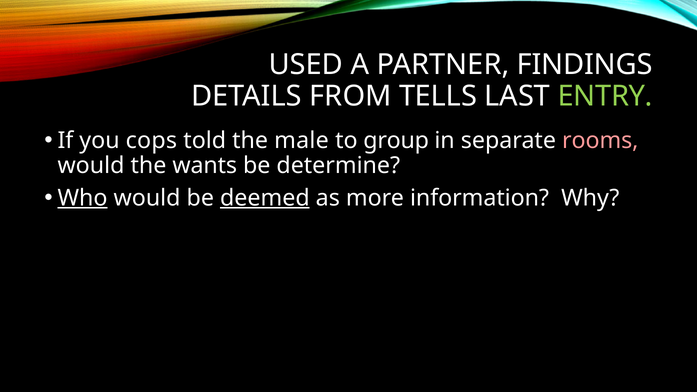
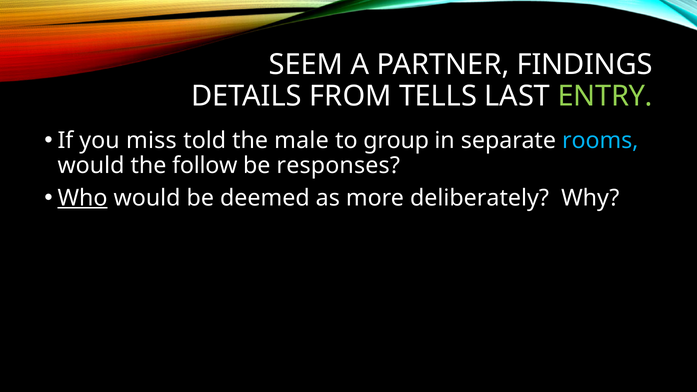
USED: USED -> SEEM
cops: cops -> miss
rooms colour: pink -> light blue
wants: wants -> follow
determine: determine -> responses
deemed underline: present -> none
information: information -> deliberately
